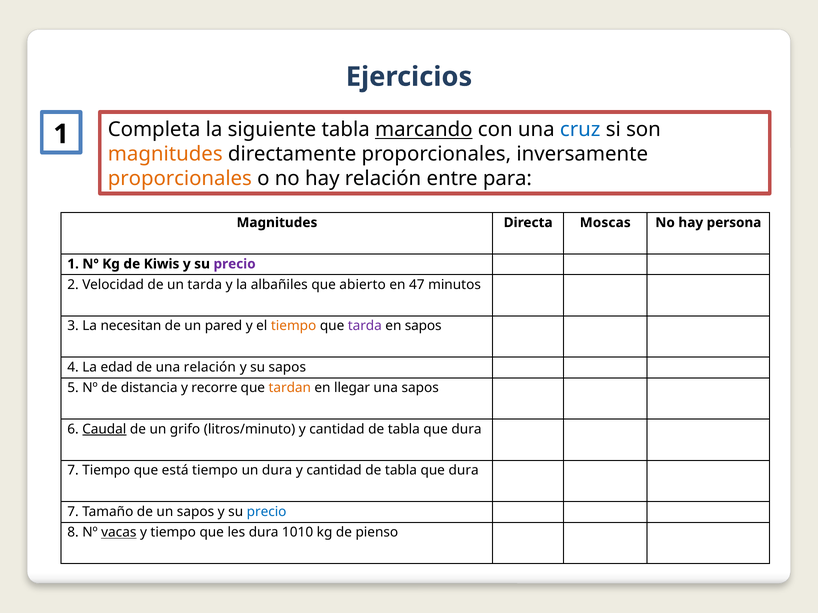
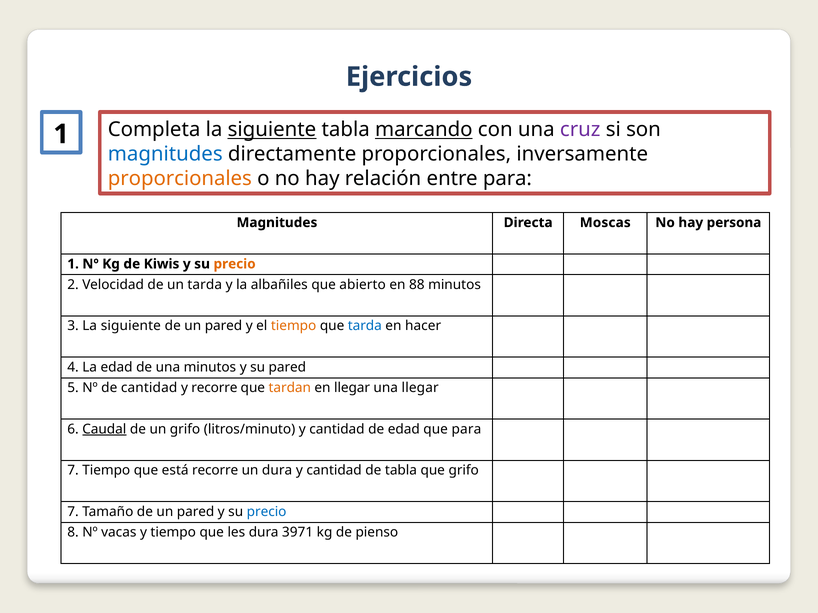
siguiente at (272, 130) underline: none -> present
cruz colour: blue -> purple
magnitudes at (165, 154) colour: orange -> blue
precio at (235, 264) colour: purple -> orange
47: 47 -> 88
3 La necesitan: necesitan -> siguiente
tarda at (365, 326) colour: purple -> blue
en sapos: sapos -> hacer
una relación: relación -> minutos
su sapos: sapos -> pared
de distancia: distancia -> cantidad
una sapos: sapos -> llegar
tabla at (404, 430): tabla -> edad
dura at (466, 430): dura -> para
está tiempo: tiempo -> recorre
dura at (464, 471): dura -> grifo
Tamaño de un sapos: sapos -> pared
vacas underline: present -> none
1010: 1010 -> 3971
